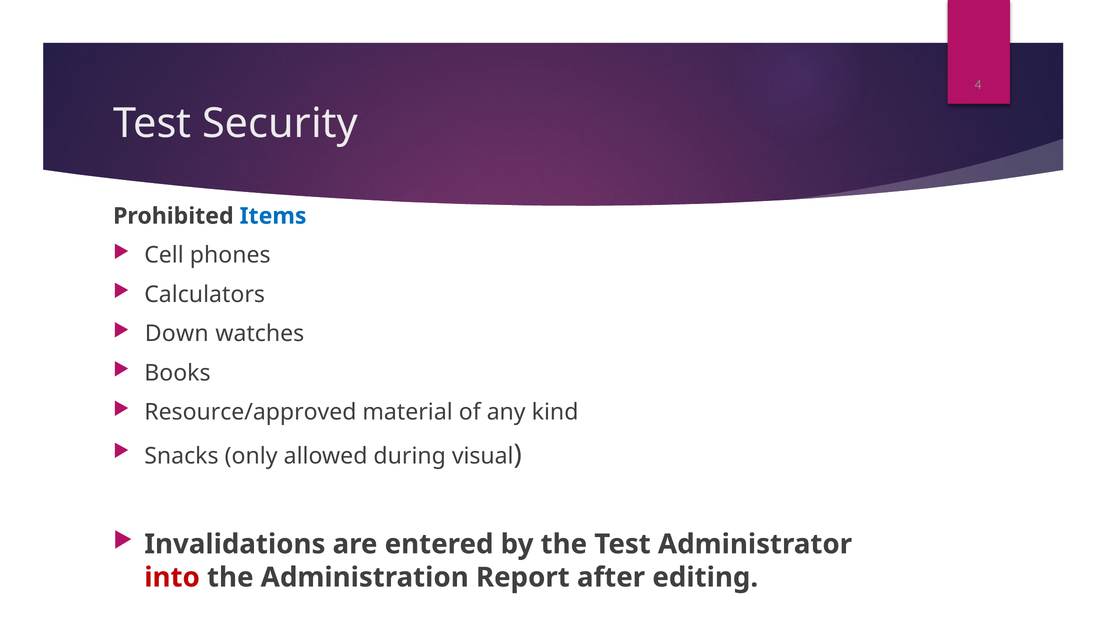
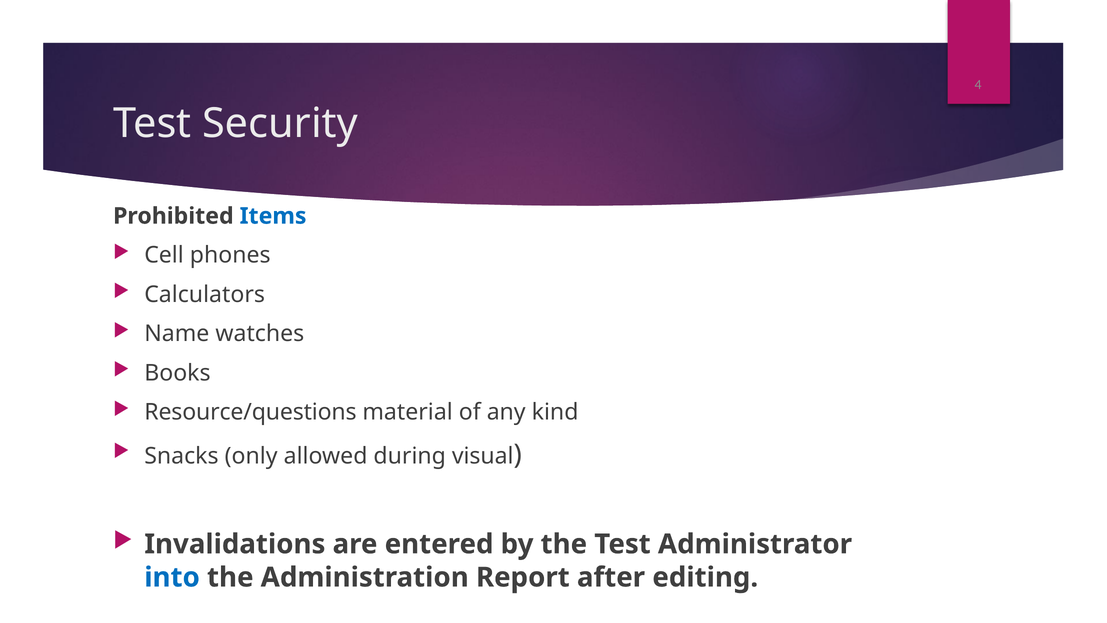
Down: Down -> Name
Resource/approved: Resource/approved -> Resource/questions
into colour: red -> blue
